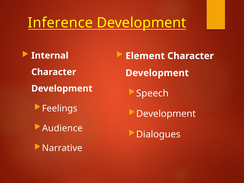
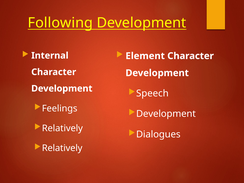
Inference: Inference -> Following
Audience at (62, 128): Audience -> Relatively
Narrative at (62, 148): Narrative -> Relatively
